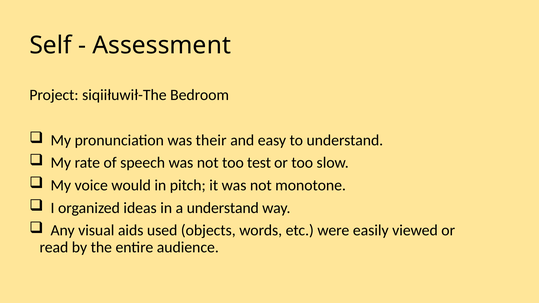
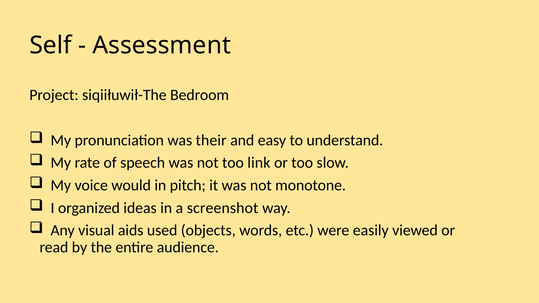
test: test -> link
a understand: understand -> screenshot
